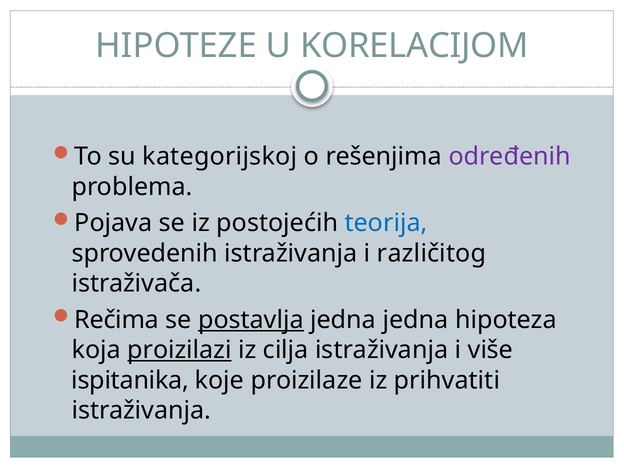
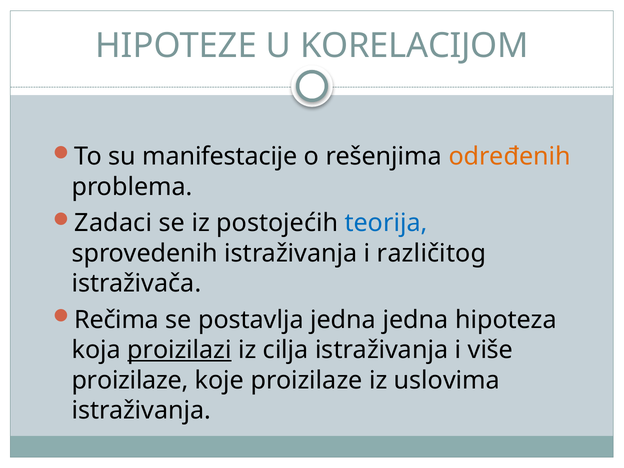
kategorijskoj: kategorijskoj -> manifestacije
određenih colour: purple -> orange
Pojava: Pojava -> Zadaci
postavlja underline: present -> none
ispitanika at (130, 380): ispitanika -> proizilaze
prihvatiti: prihvatiti -> uslovima
